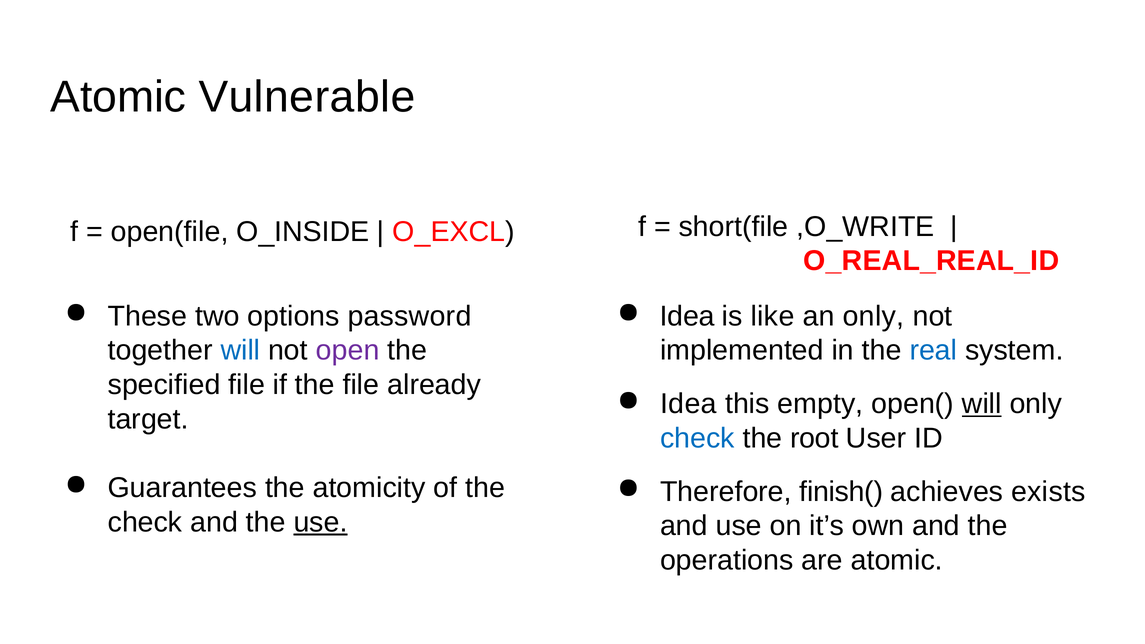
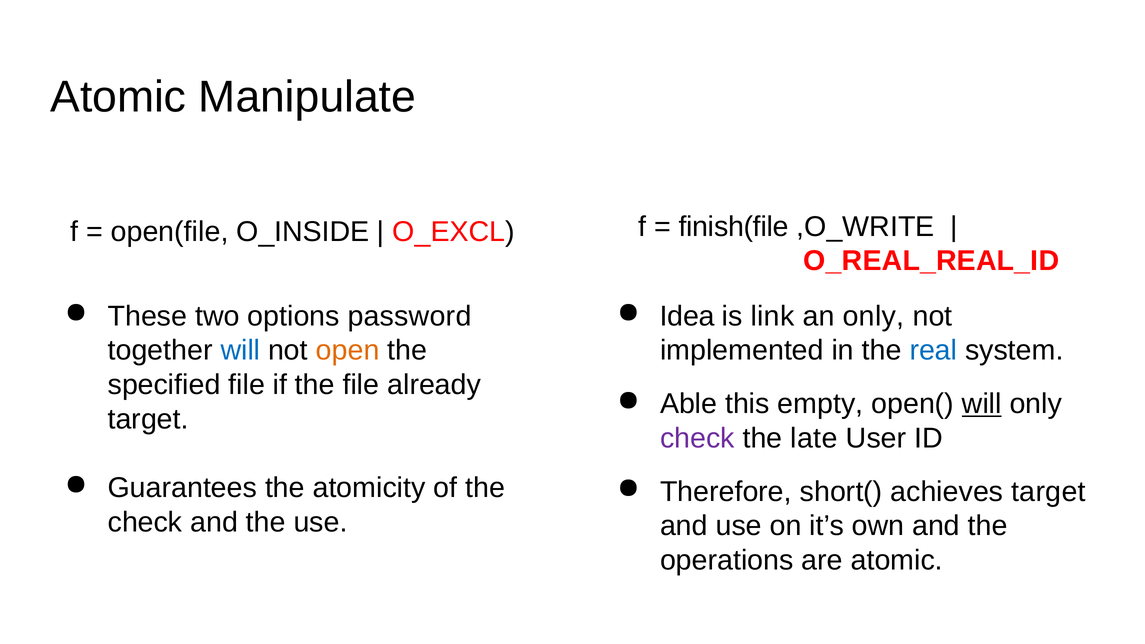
Vulnerable: Vulnerable -> Manipulate
short(file: short(file -> finish(file
like: like -> link
open colour: purple -> orange
Idea at (688, 404): Idea -> Able
check at (697, 438) colour: blue -> purple
root: root -> late
finish(: finish( -> short(
achieves exists: exists -> target
use at (321, 522) underline: present -> none
